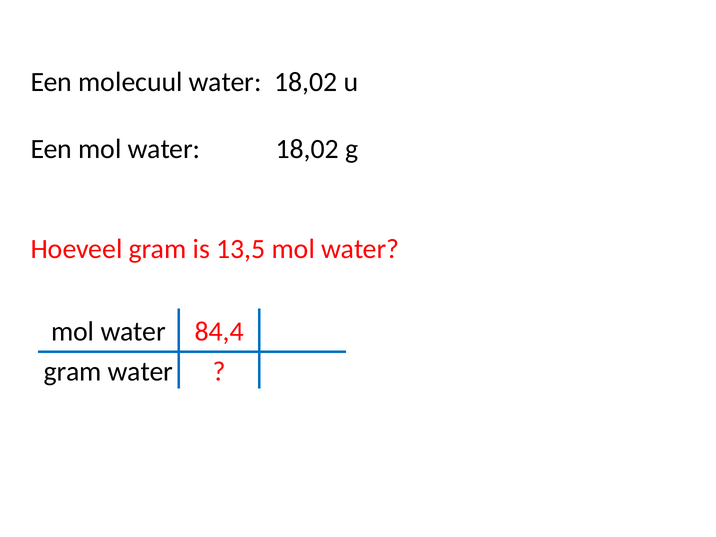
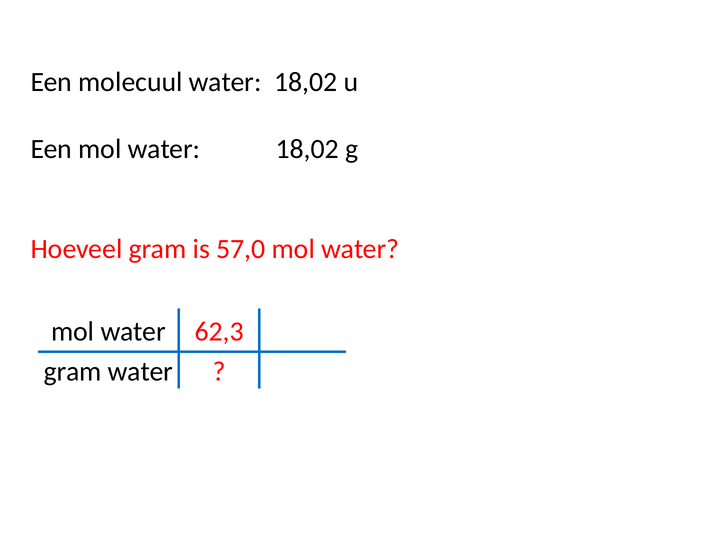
13,5: 13,5 -> 57,0
84,4: 84,4 -> 62,3
